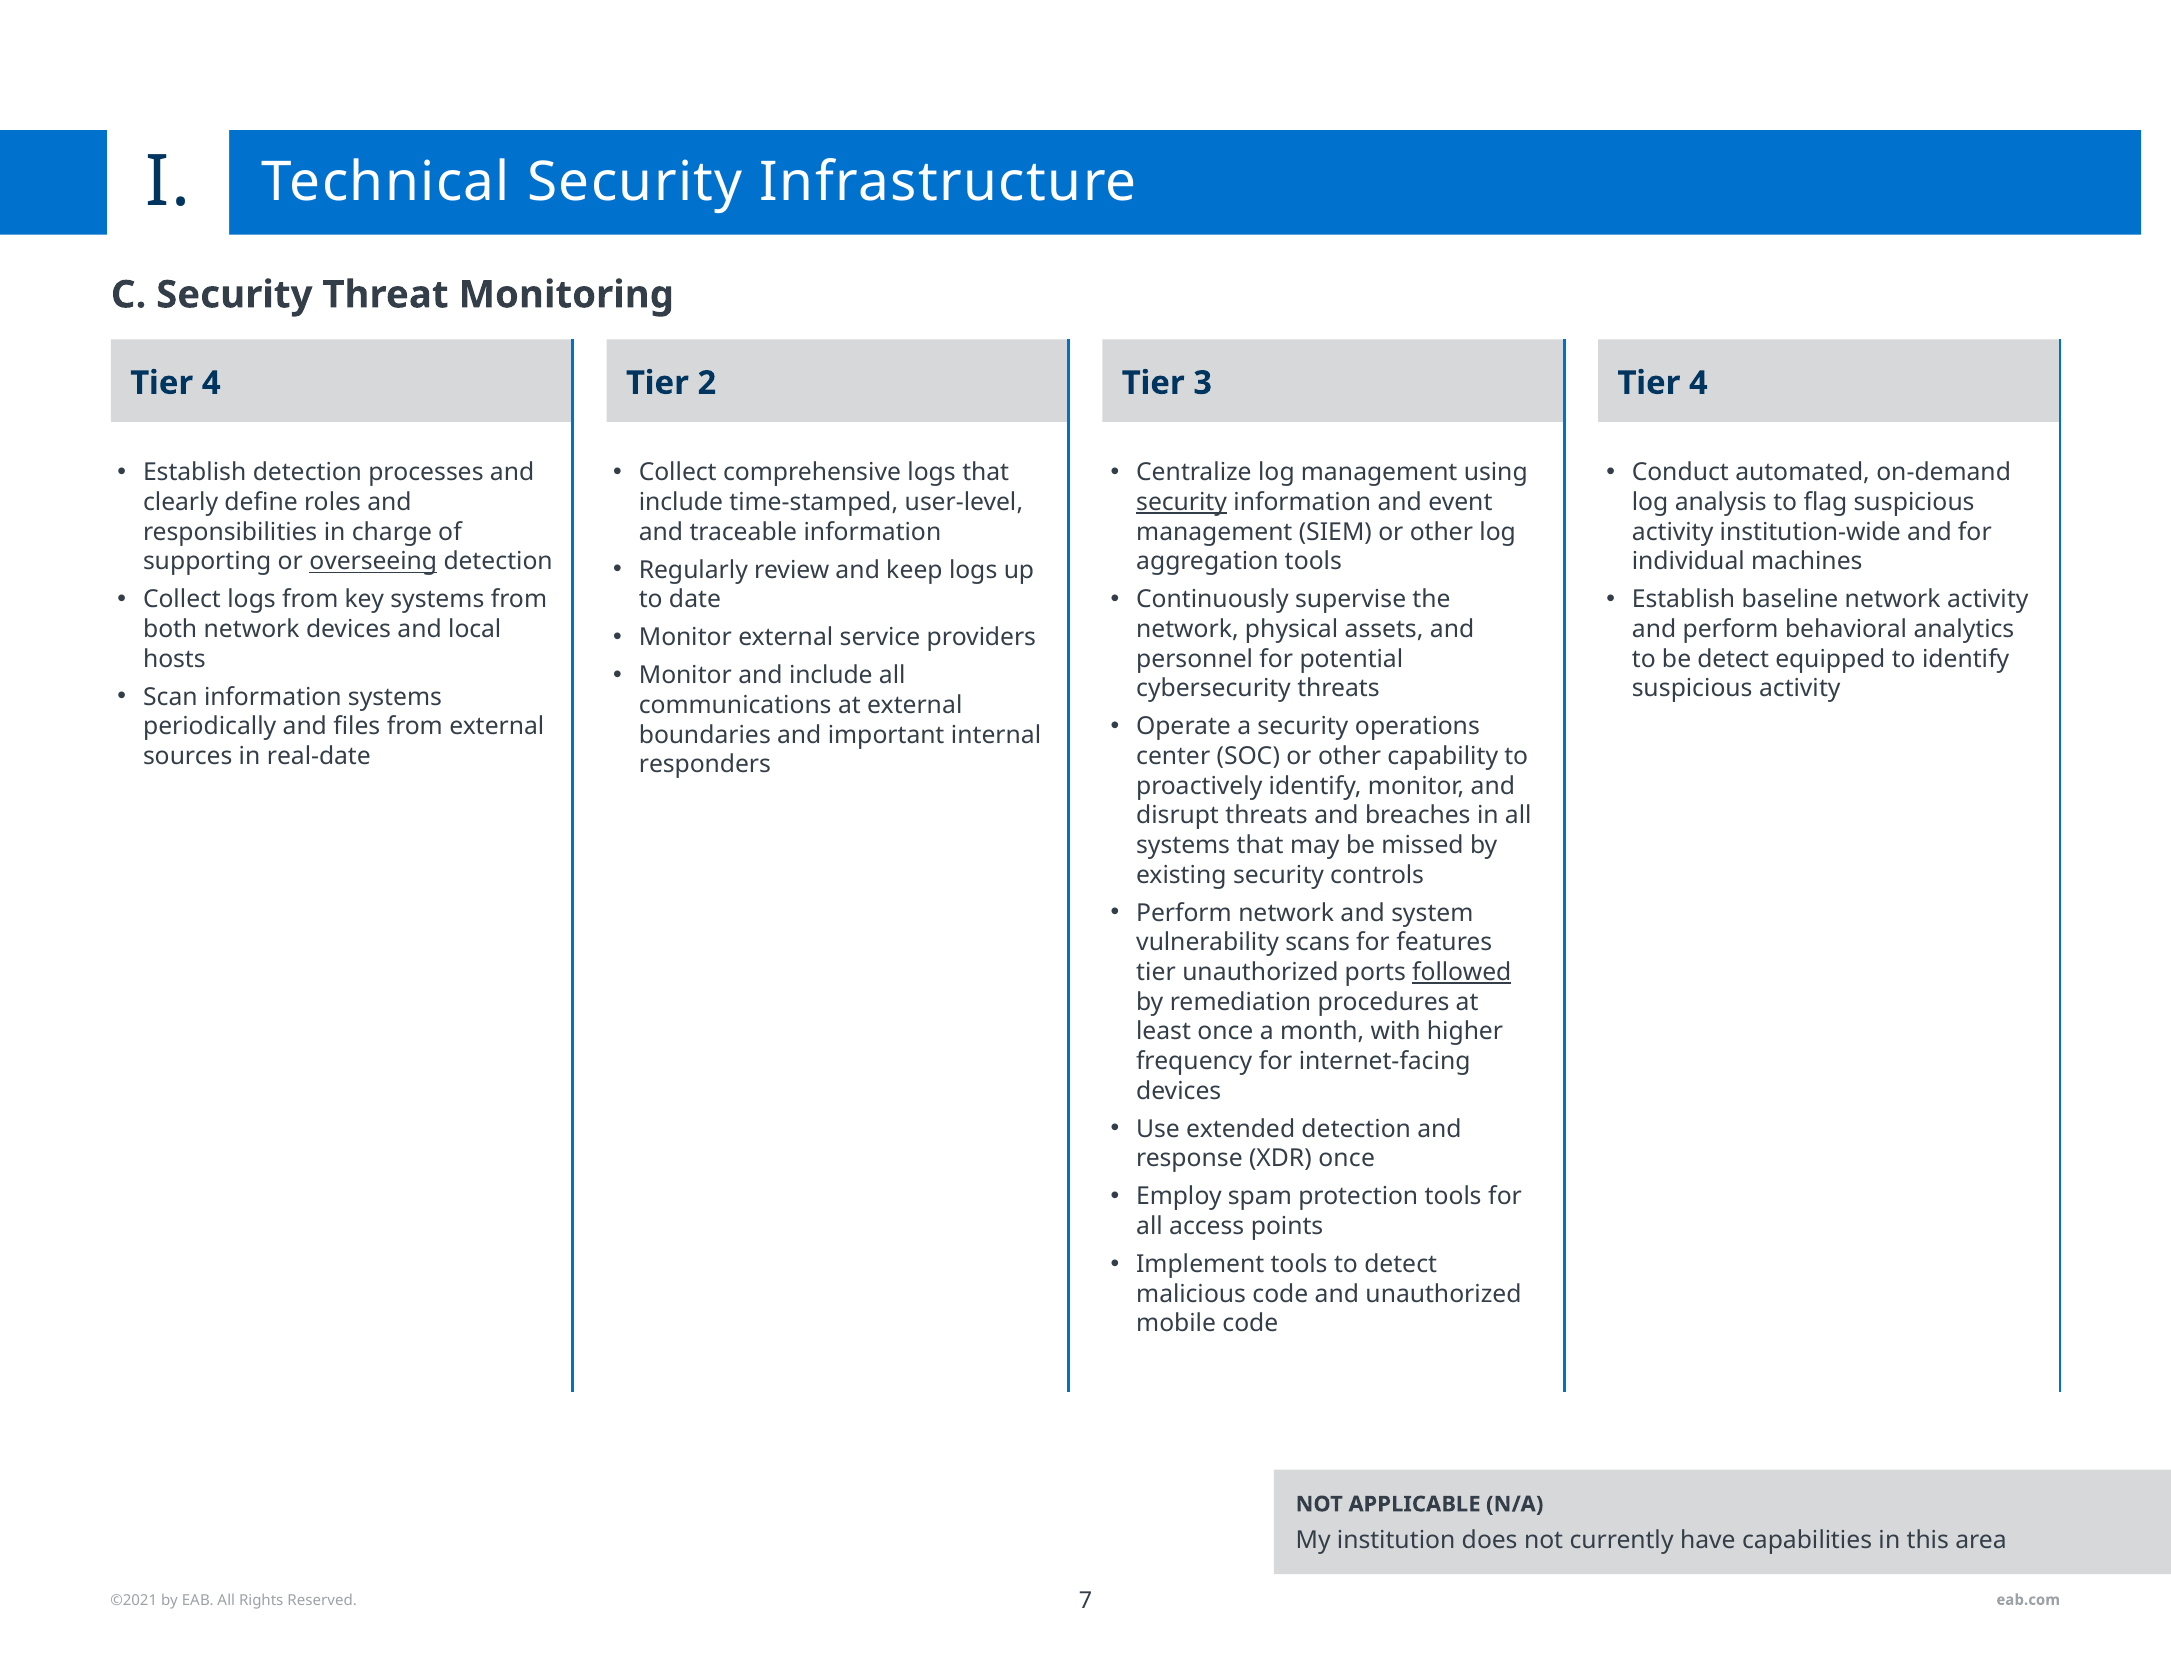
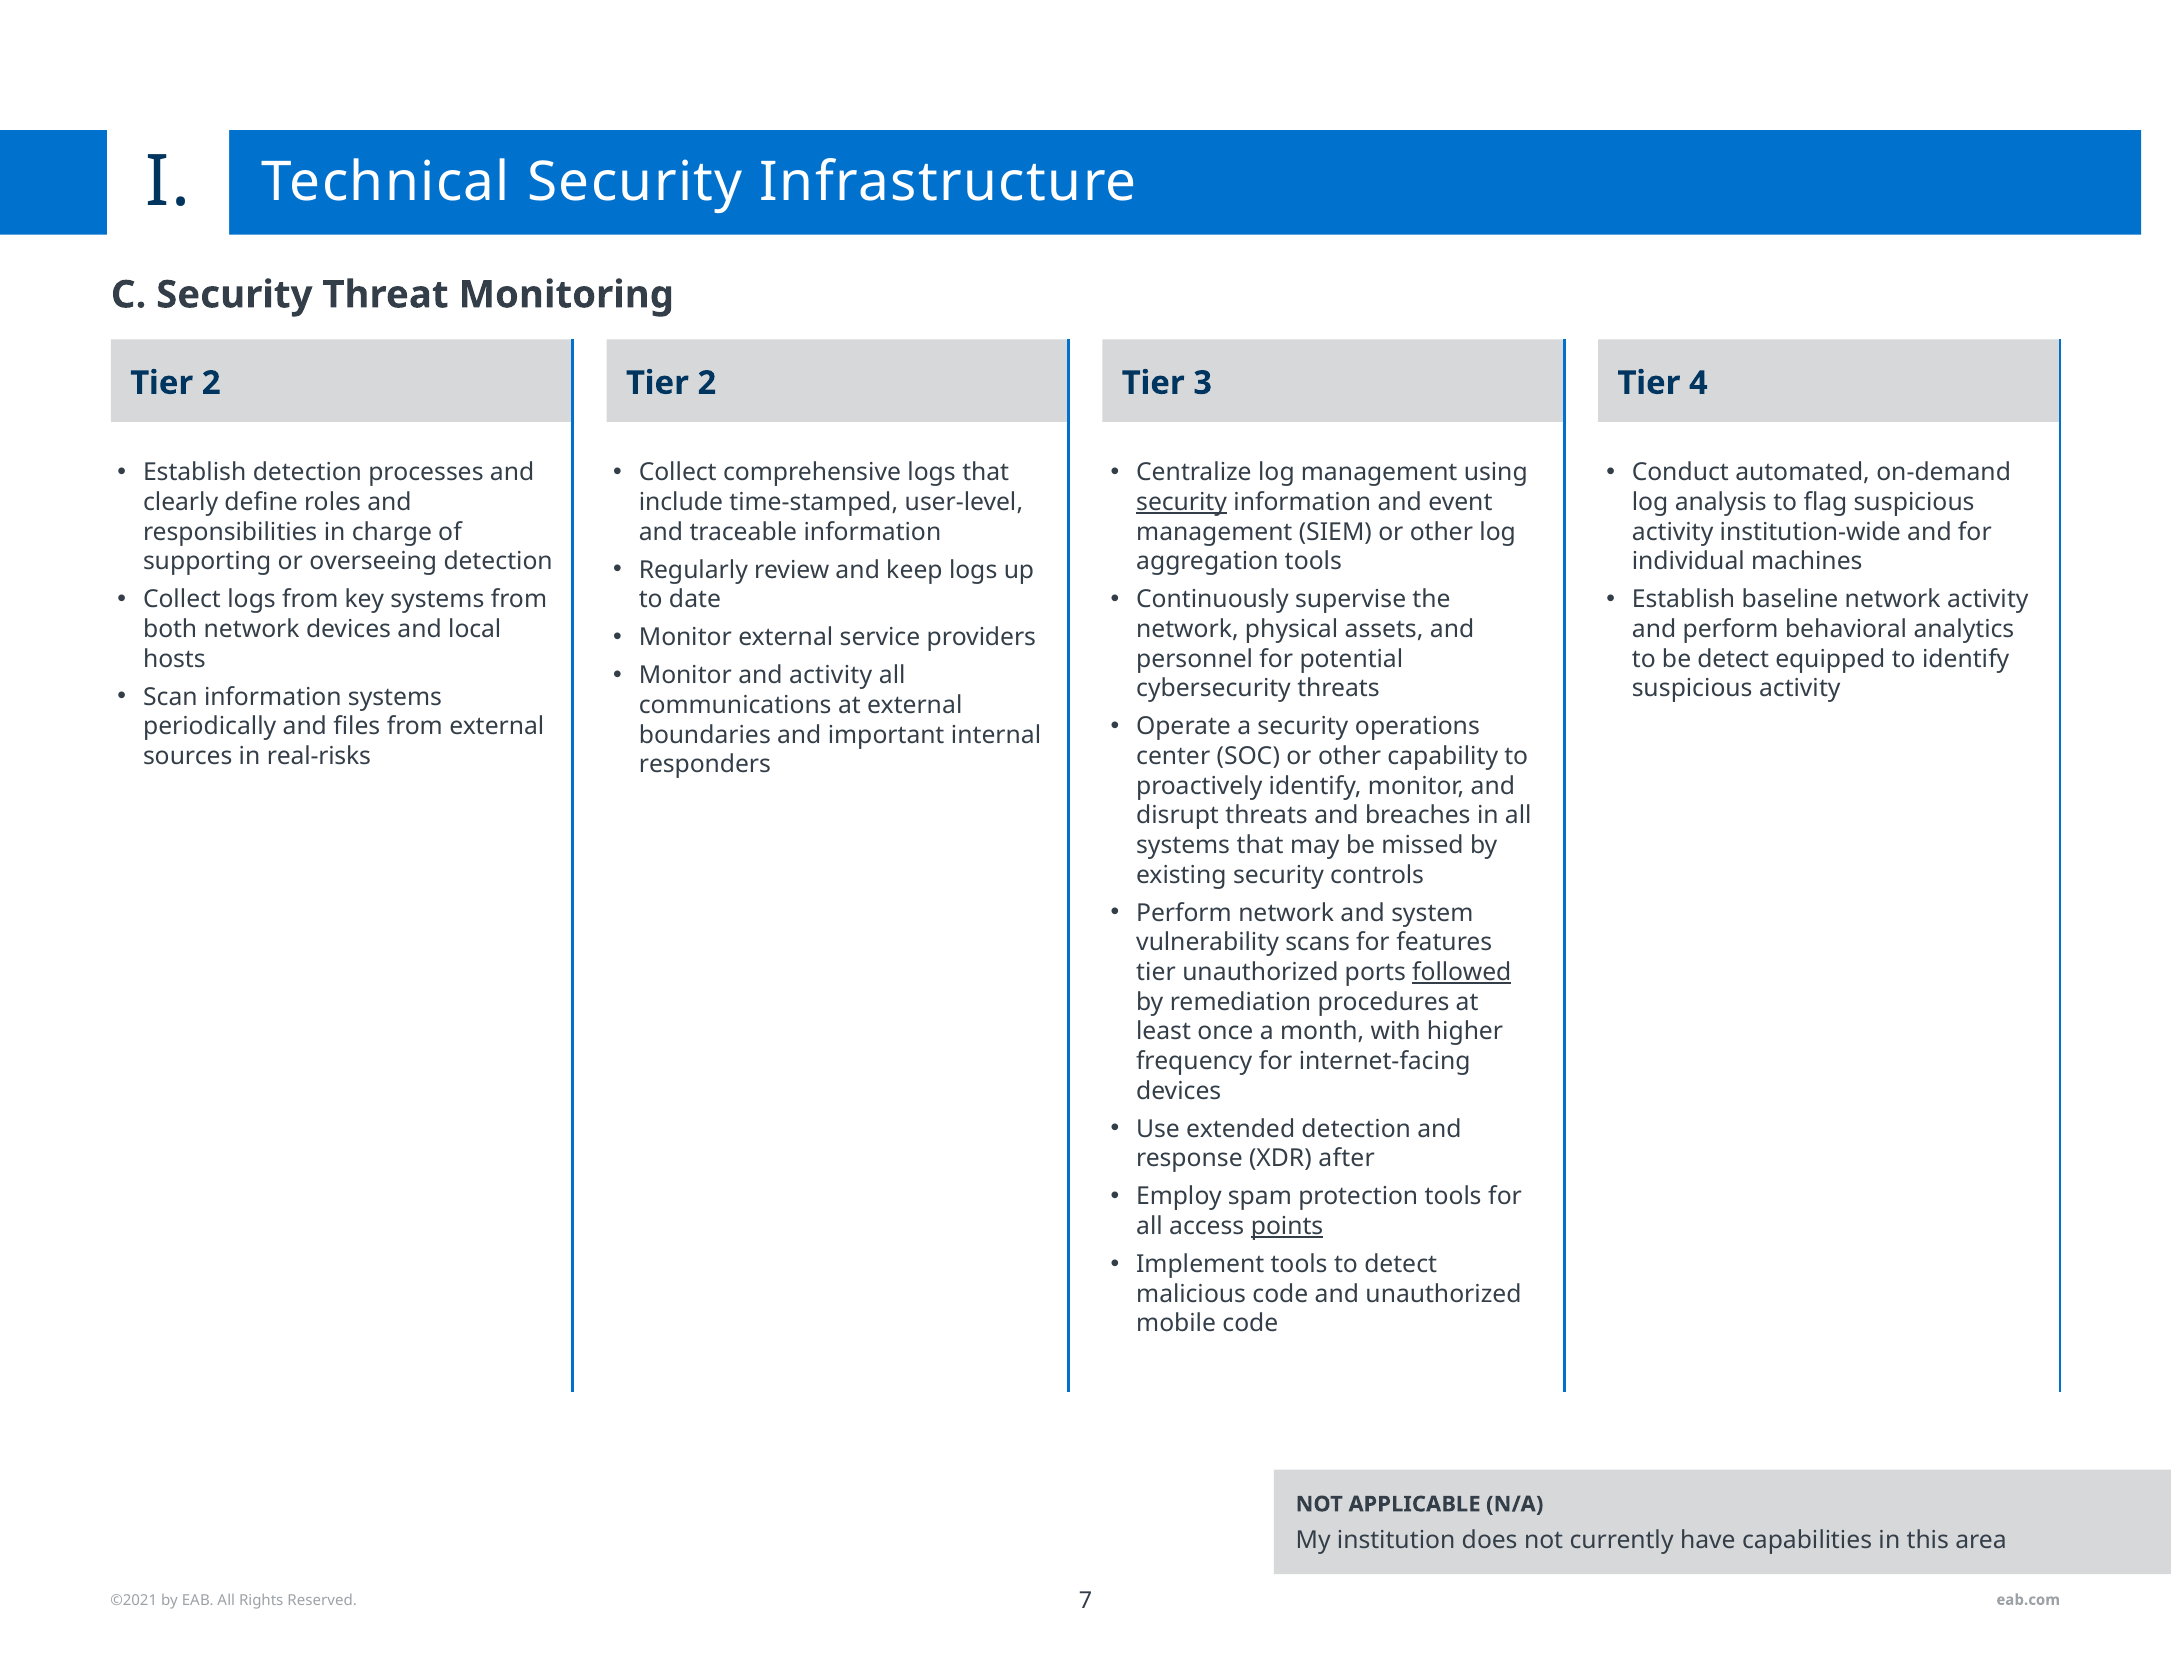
4 at (211, 383): 4 -> 2
overseeing underline: present -> none
and include: include -> activity
real-date: real-date -> real-risks
XDR once: once -> after
points underline: none -> present
